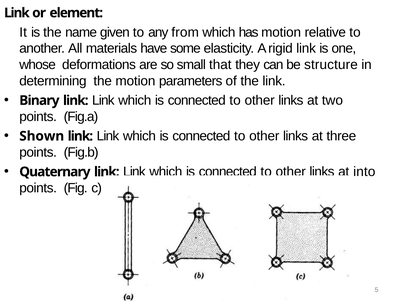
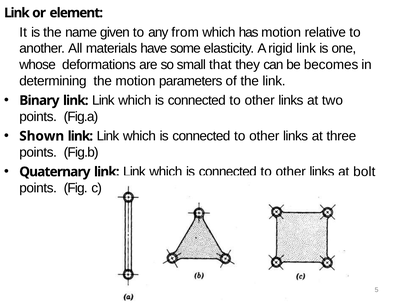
structure: structure -> becomes
into: into -> bolt
